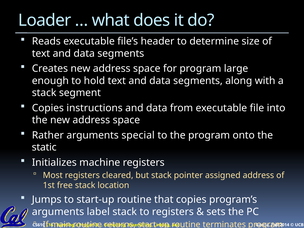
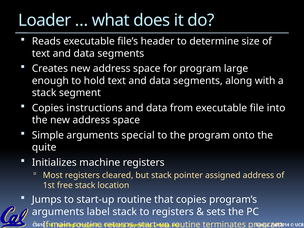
Rather: Rather -> Simple
static: static -> quite
